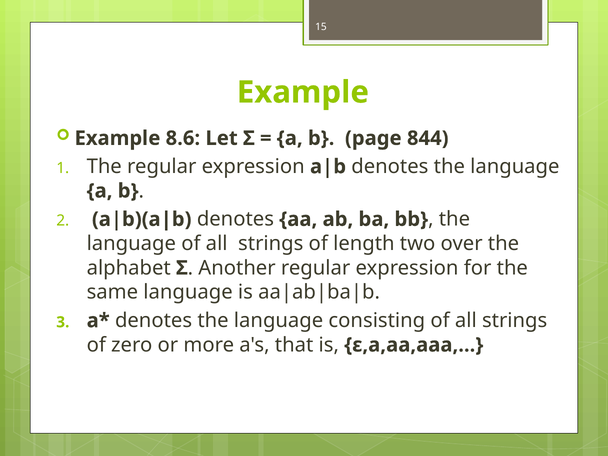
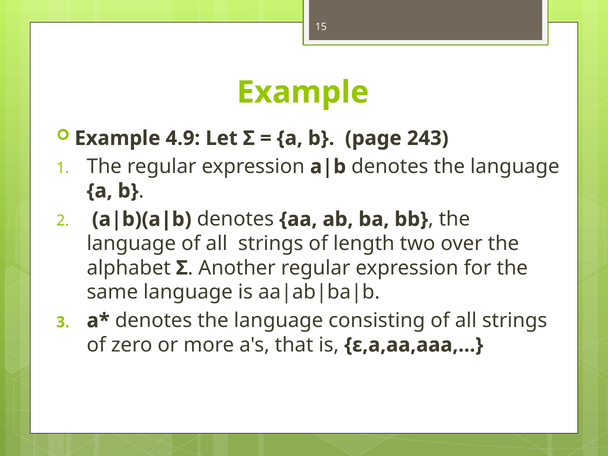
8.6: 8.6 -> 4.9
844: 844 -> 243
